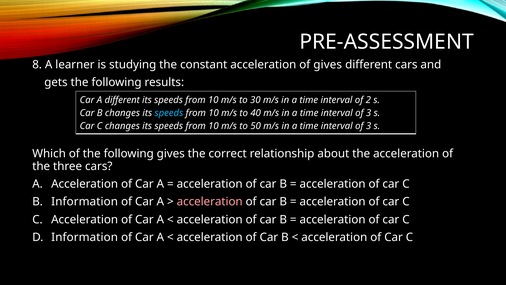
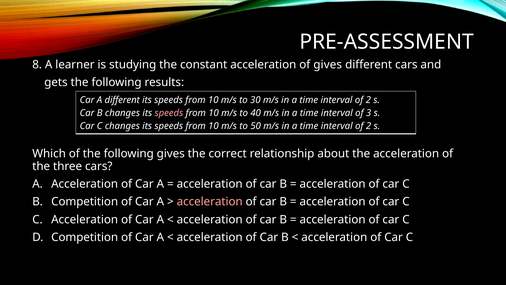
speeds at (169, 113) colour: light blue -> pink
3 at (369, 126): 3 -> 2
B Information: Information -> Competition
Information at (85, 237): Information -> Competition
